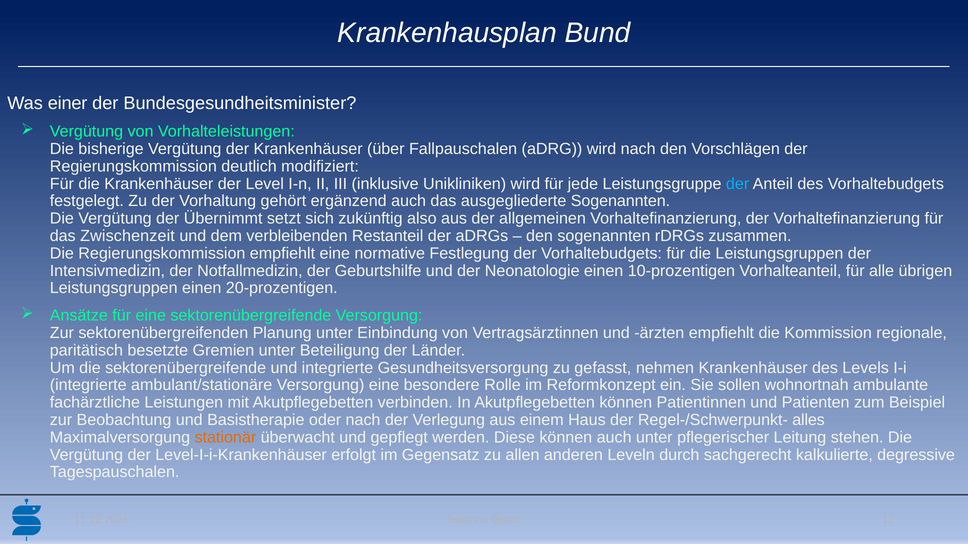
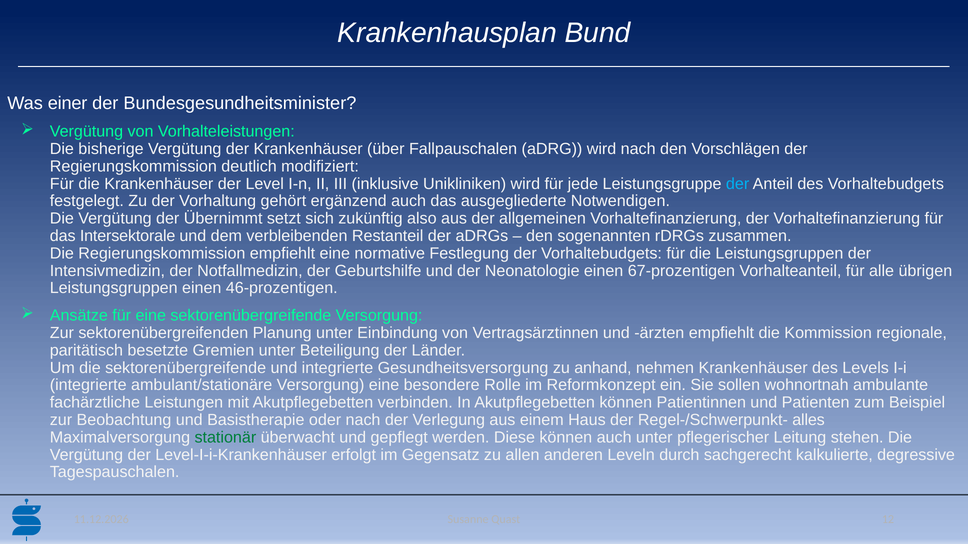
ausgegliederte Sogenannten: Sogenannten -> Notwendigen
Zwischenzeit: Zwischenzeit -> Intersektorale
10-prozentigen: 10-prozentigen -> 67-prozentigen
20-prozentigen: 20-prozentigen -> 46-prozentigen
gefasst: gefasst -> anhand
stationär colour: orange -> green
